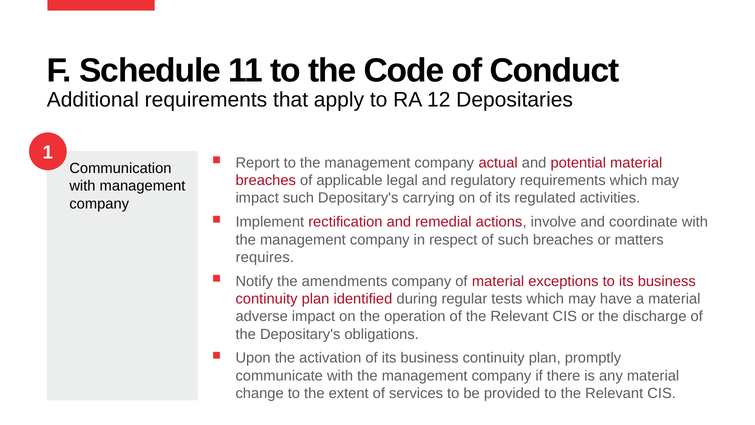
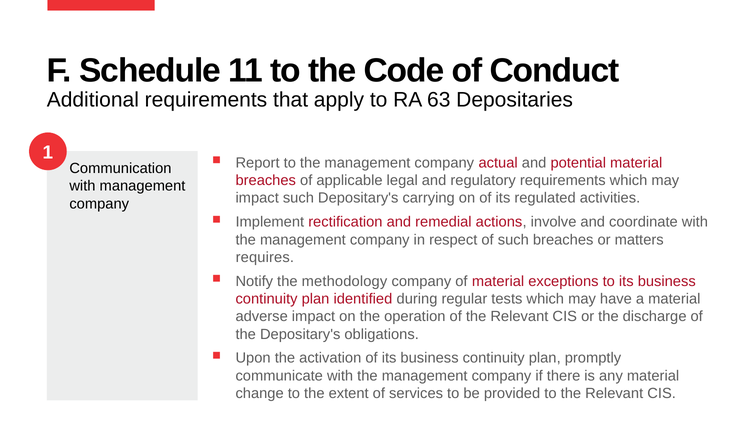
12: 12 -> 63
amendments: amendments -> methodology
